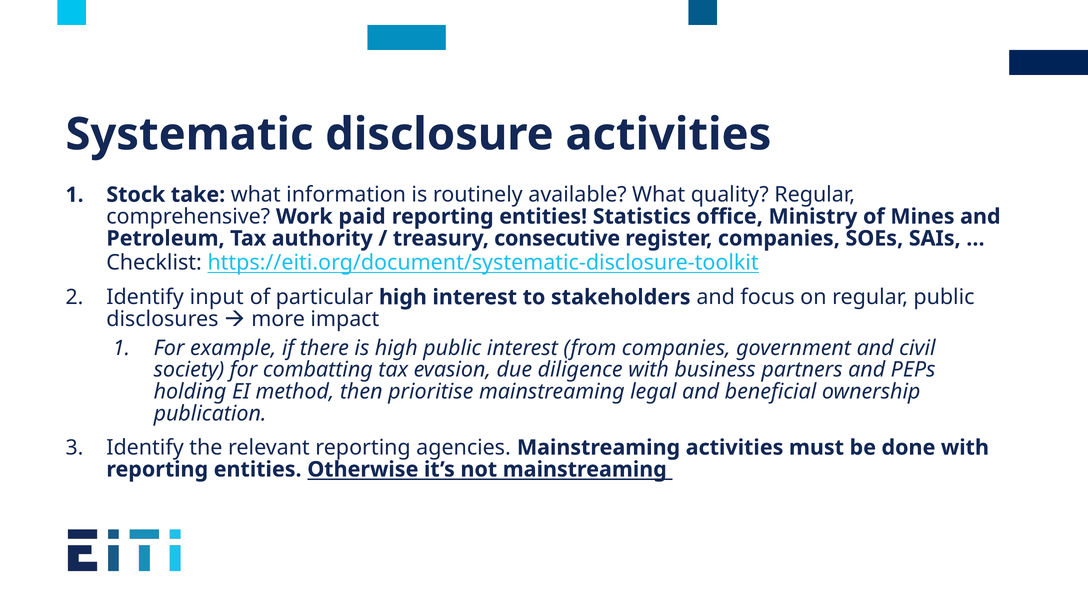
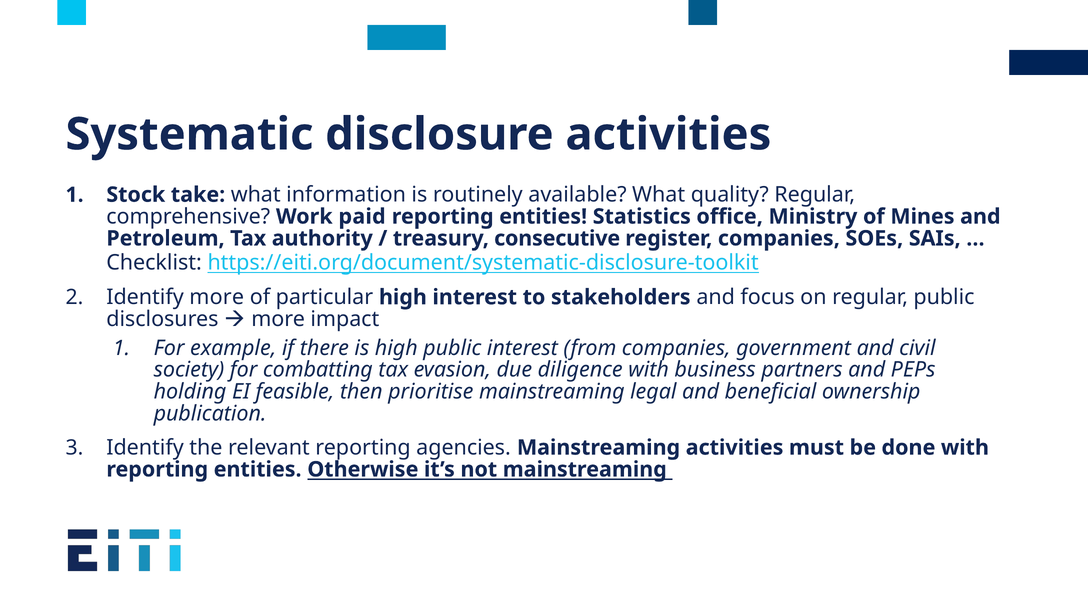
Identify input: input -> more
method: method -> feasible
